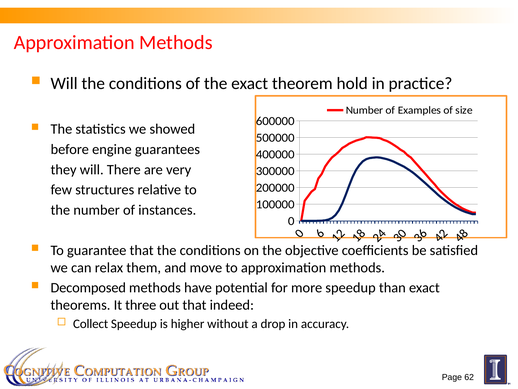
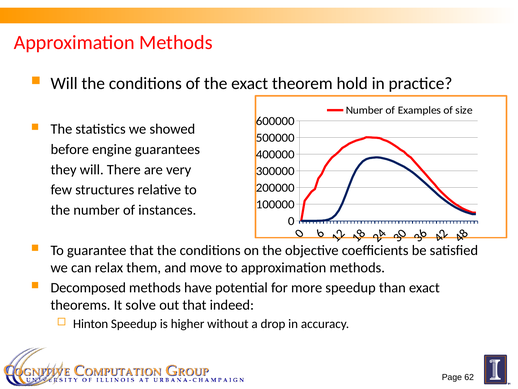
three: three -> solve
Collect: Collect -> Hinton
